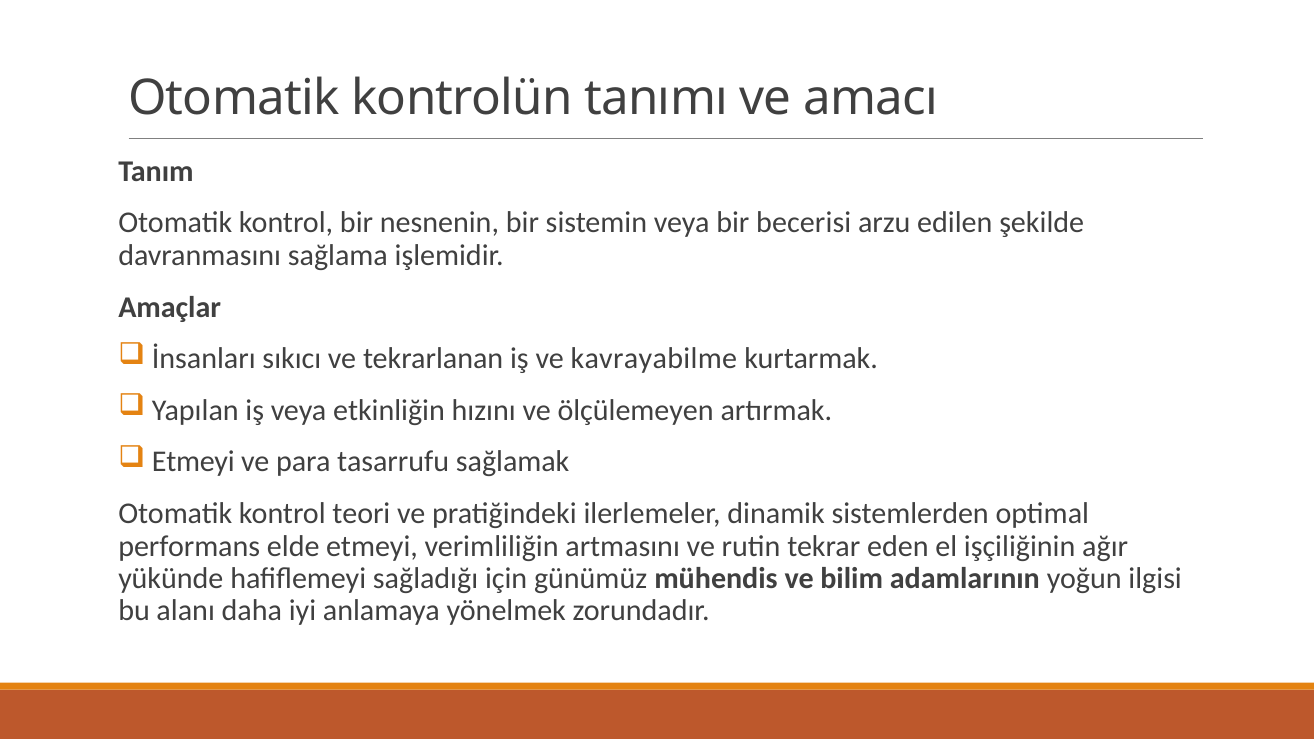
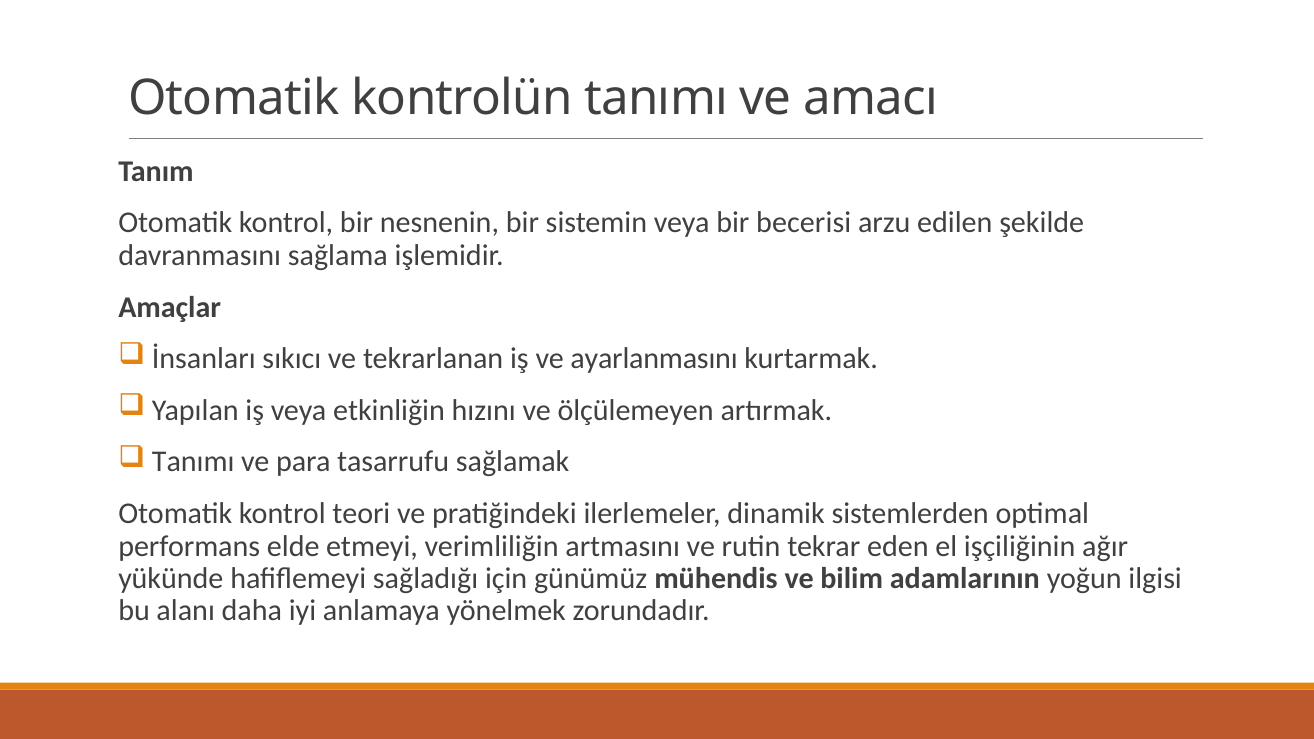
kavrayabilme: kavrayabilme -> ayarlanmasını
Etmeyi at (193, 462): Etmeyi -> Tanımı
